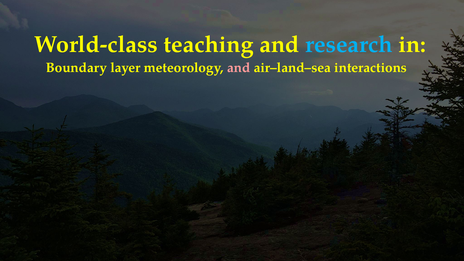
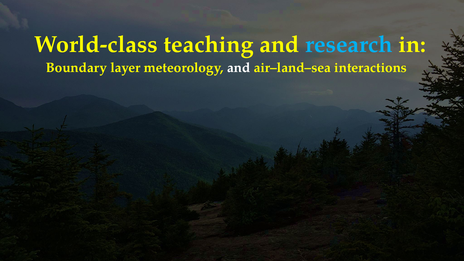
and at (239, 68) colour: pink -> white
